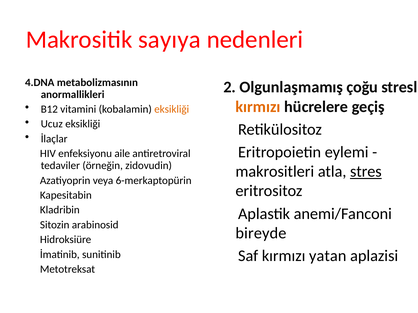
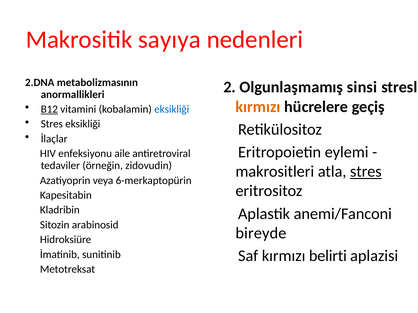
4.DNA: 4.DNA -> 2.DNA
çoğu: çoğu -> sinsi
B12 underline: none -> present
eksikliği at (172, 109) colour: orange -> blue
Ucuz at (52, 124): Ucuz -> Stres
yatan: yatan -> belirti
